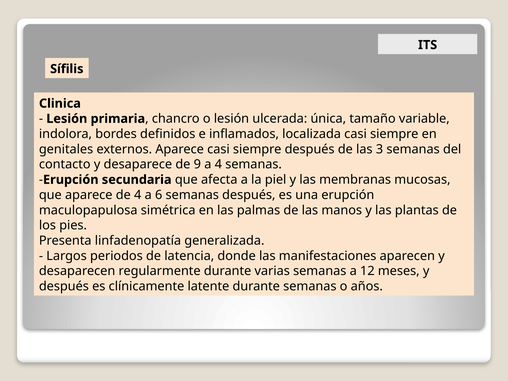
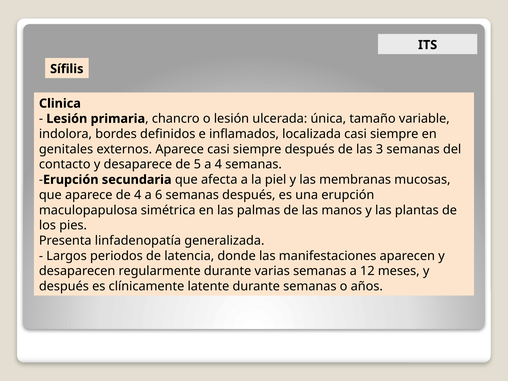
9: 9 -> 5
